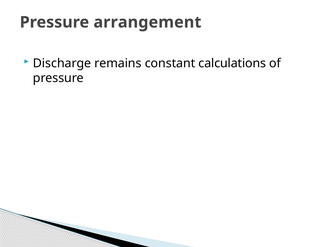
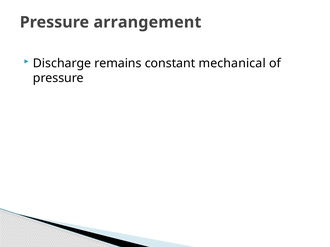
calculations: calculations -> mechanical
